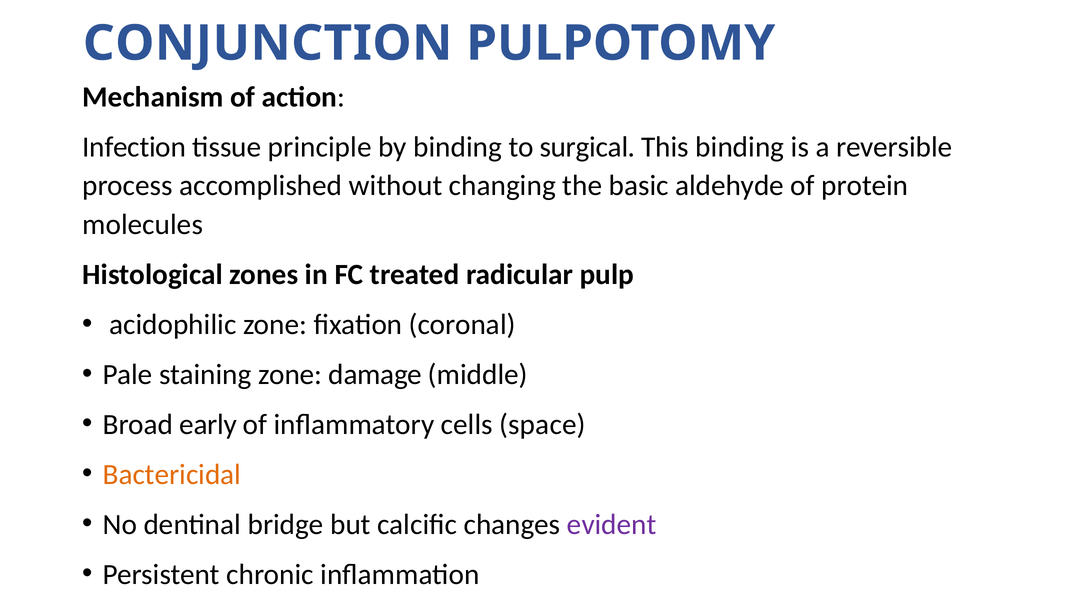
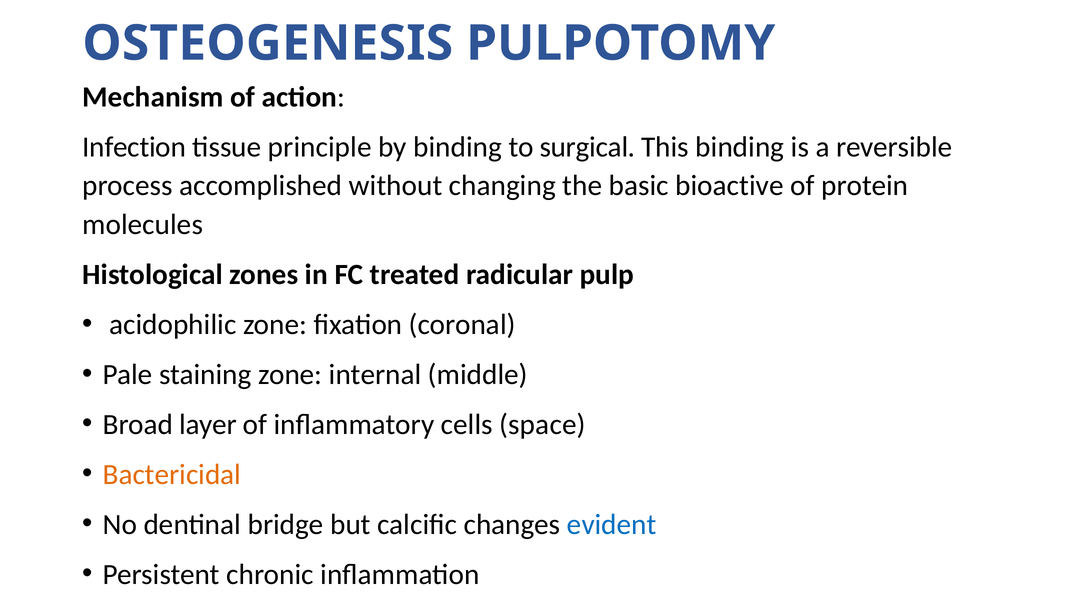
CONJUNCTION: CONJUNCTION -> OSTEOGENESIS
aldehyde: aldehyde -> bioactive
damage: damage -> internal
early: early -> layer
evident colour: purple -> blue
